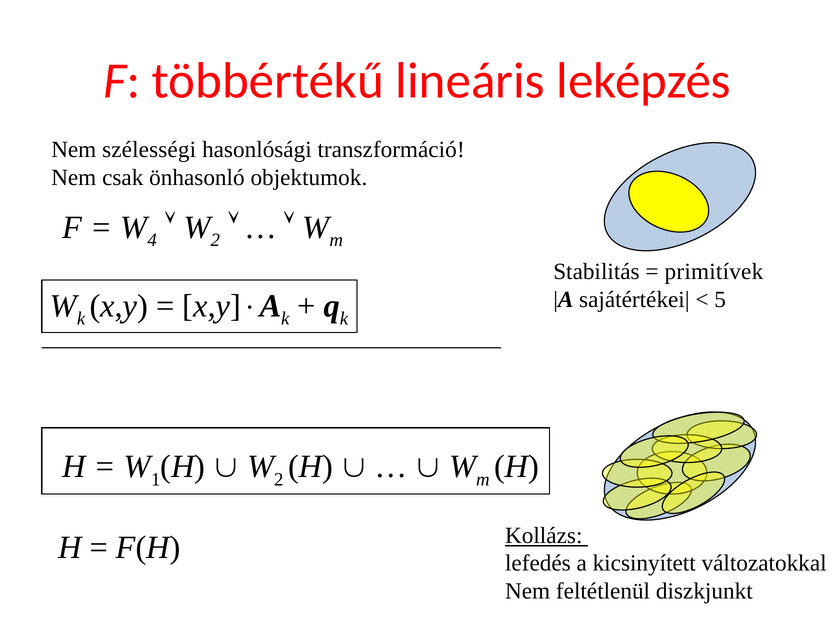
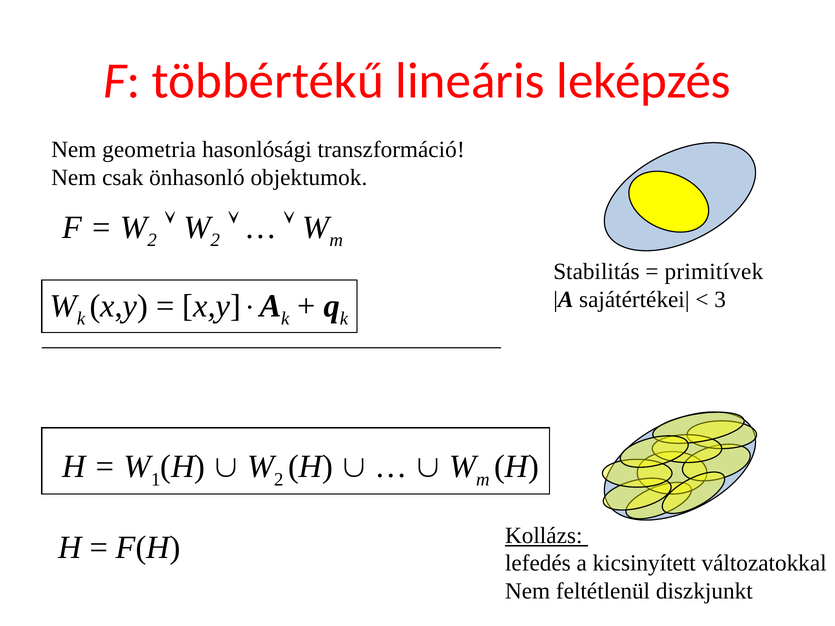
szélességi: szélességi -> geometria
4 at (152, 240): 4 -> 2
5: 5 -> 3
